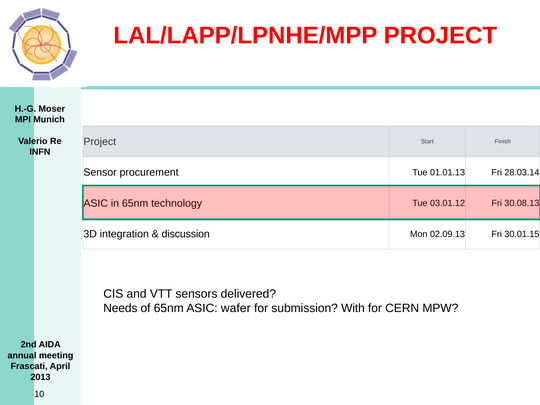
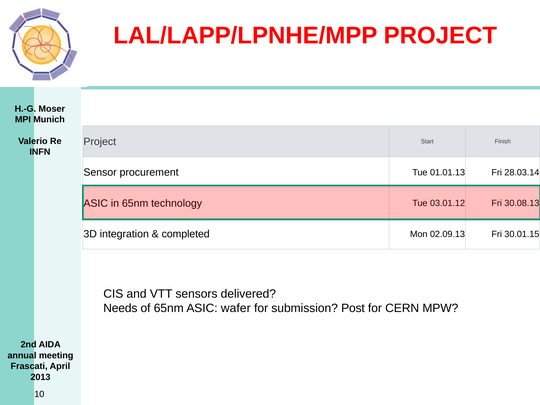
discussion: discussion -> completed
With: With -> Post
